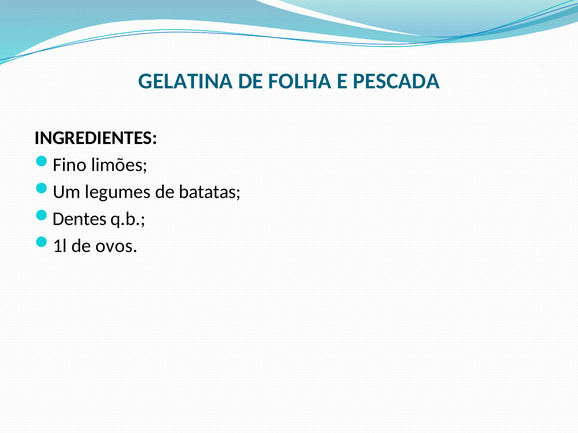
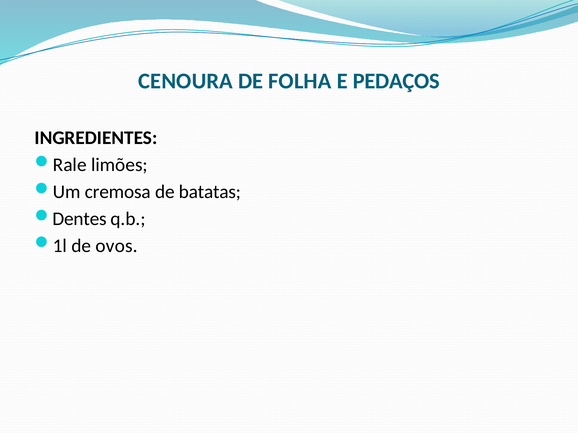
GELATINA: GELATINA -> CENOURA
PESCADA: PESCADA -> PEDAÇOS
Fino: Fino -> Rale
legumes: legumes -> cremosa
